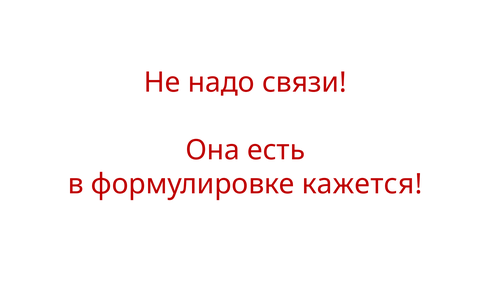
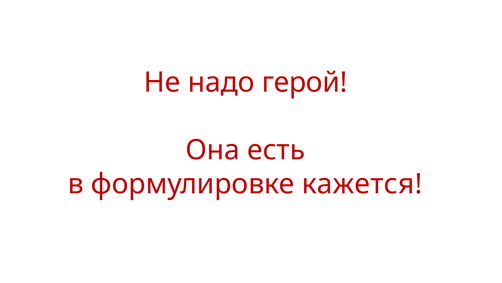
связи: связи -> герой
